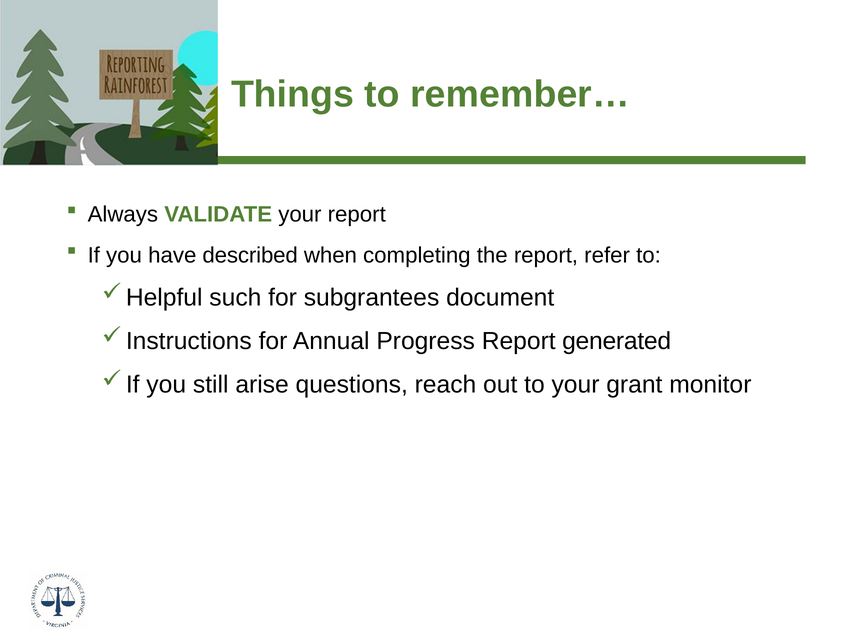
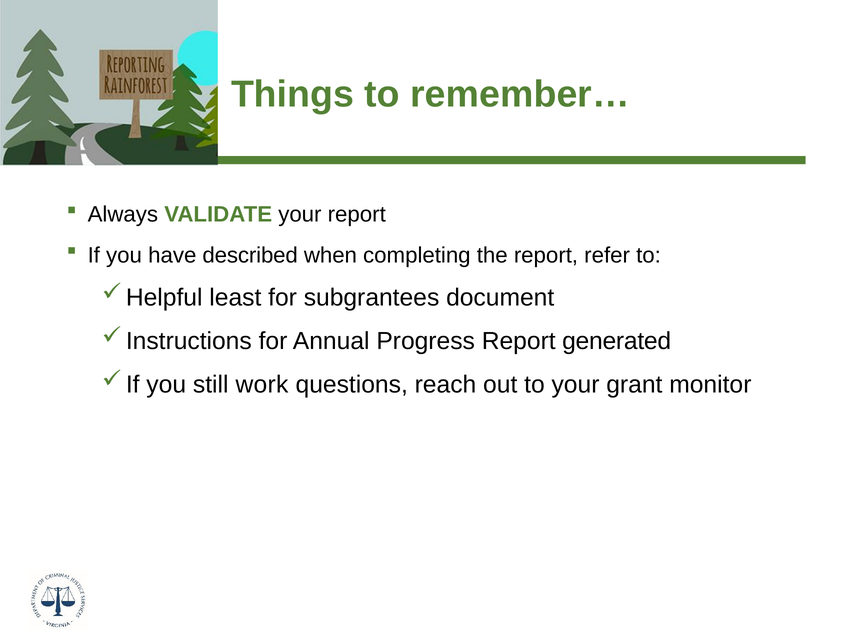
such: such -> least
arise: arise -> work
